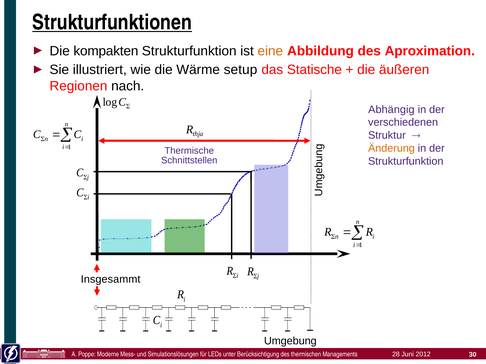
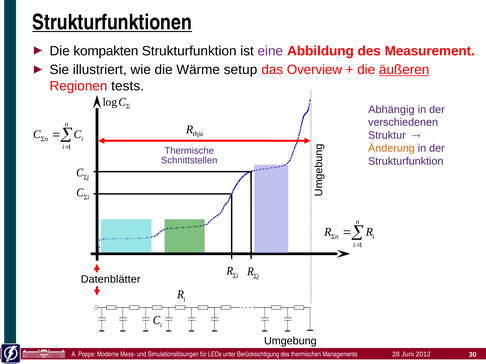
eine colour: orange -> purple
Aproximation: Aproximation -> Measurement
Statische: Statische -> Overview
äußeren underline: none -> present
nach: nach -> tests
Insgesammt: Insgesammt -> Datenblätter
